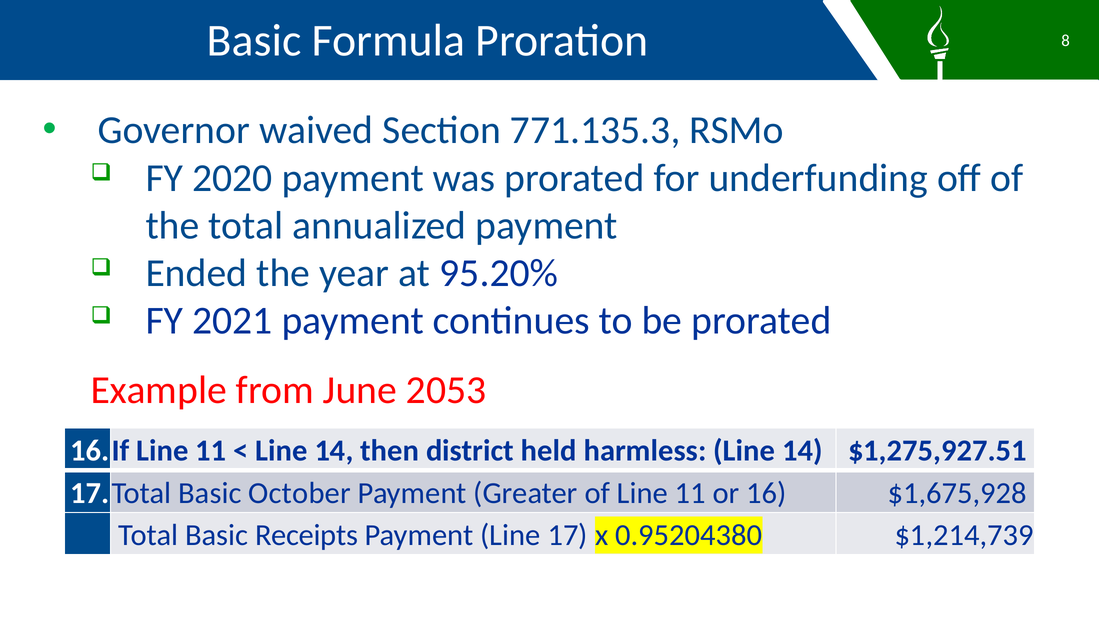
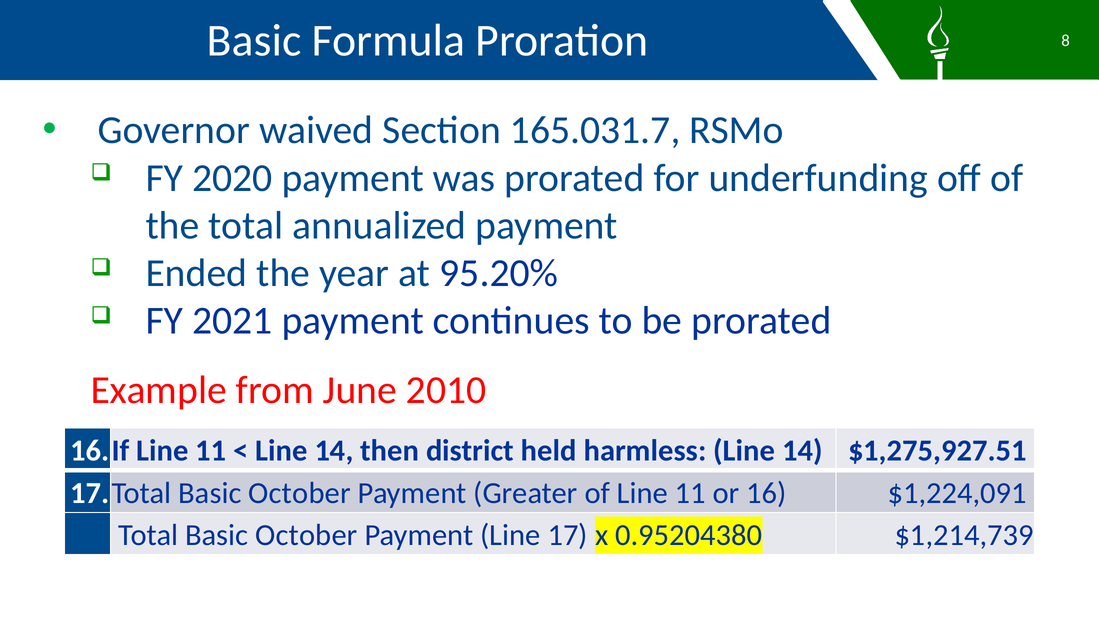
771.135.3: 771.135.3 -> 165.031.7
2053: 2053 -> 2010
$1,675,928: $1,675,928 -> $1,224,091
Receipts at (307, 535): Receipts -> October
